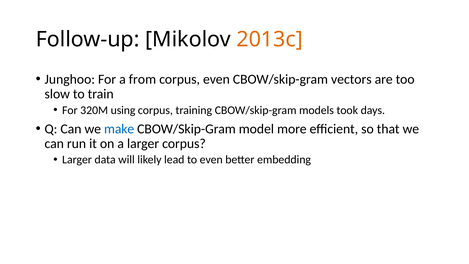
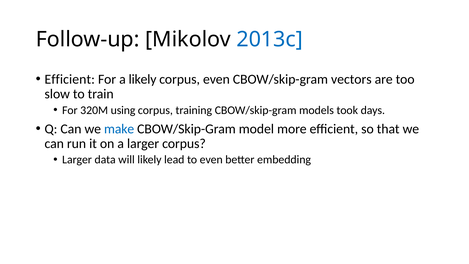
2013c colour: orange -> blue
Junghoo at (70, 79): Junghoo -> Efficient
a from: from -> likely
